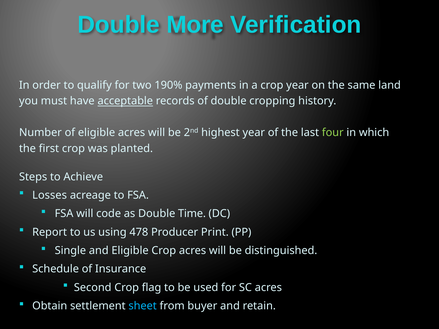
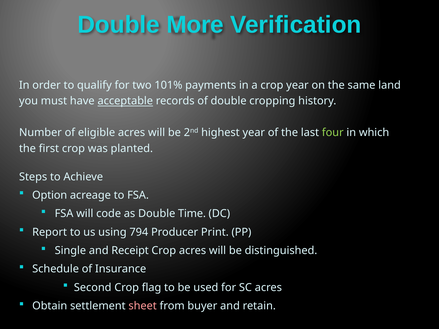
190%: 190% -> 101%
Losses: Losses -> Option
478: 478 -> 794
and Eligible: Eligible -> Receipt
sheet colour: light blue -> pink
